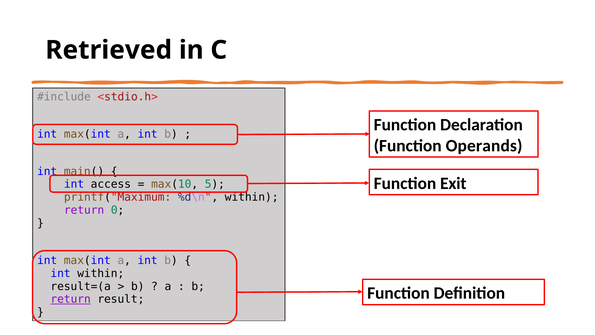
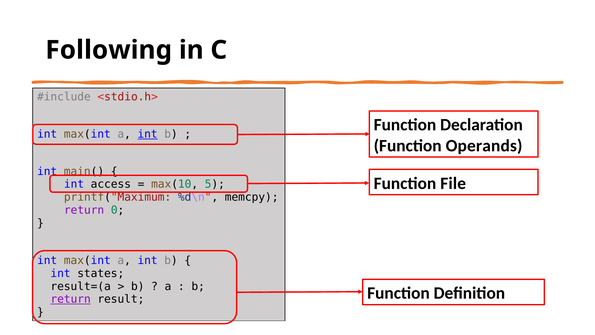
Retrieved: Retrieved -> Following
int at (148, 134) underline: none -> present
Exit: Exit -> File
%d\n within: within -> memcpy
int within: within -> states
